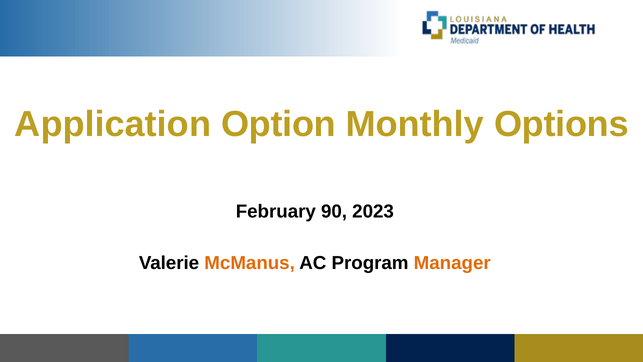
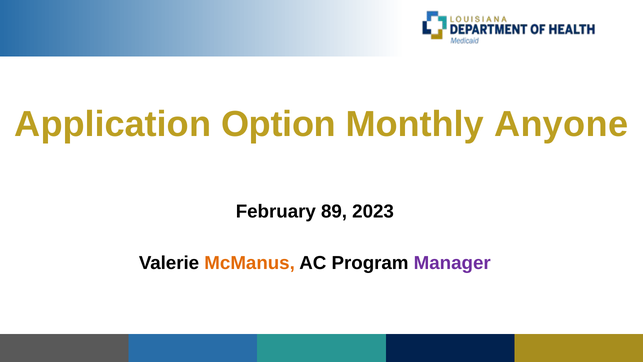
Options: Options -> Anyone
90: 90 -> 89
Manager colour: orange -> purple
